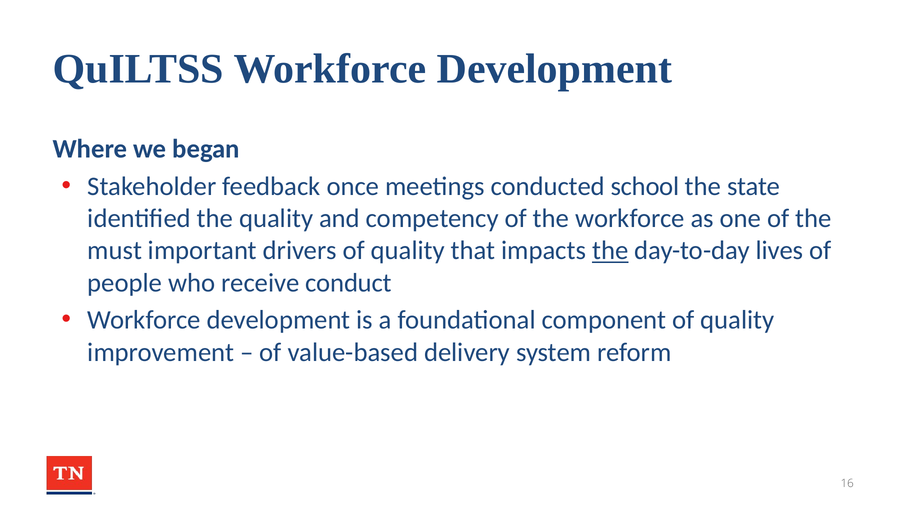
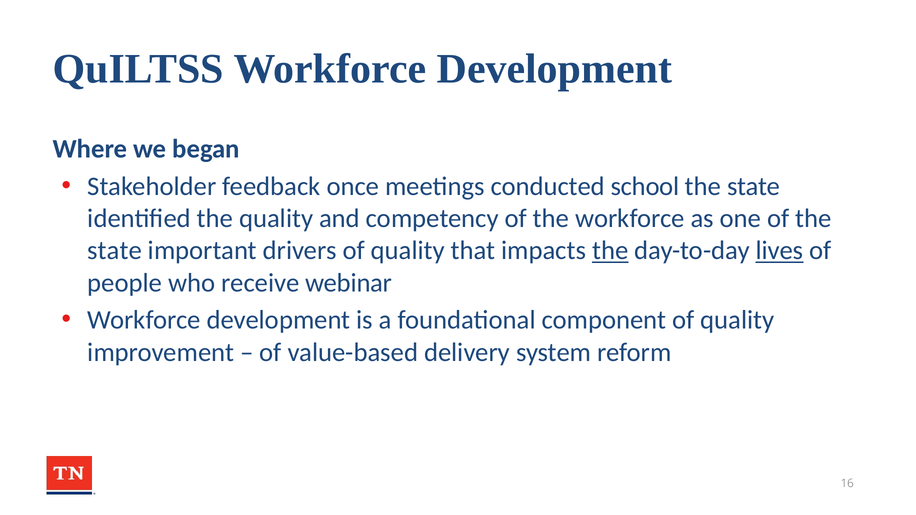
must at (115, 251): must -> state
lives underline: none -> present
conduct: conduct -> webinar
